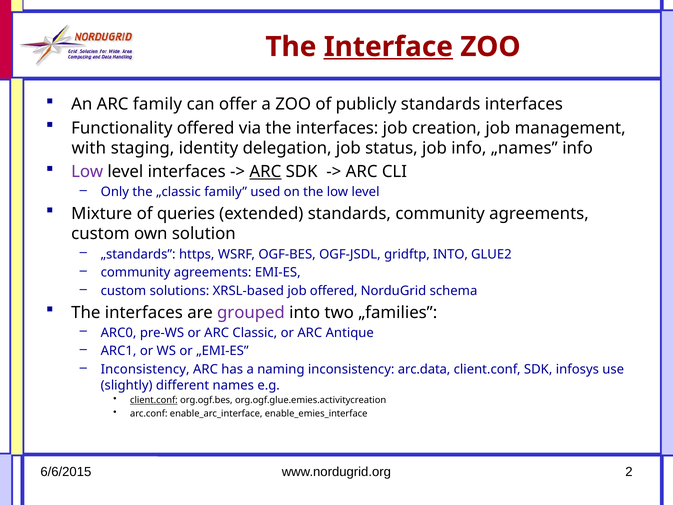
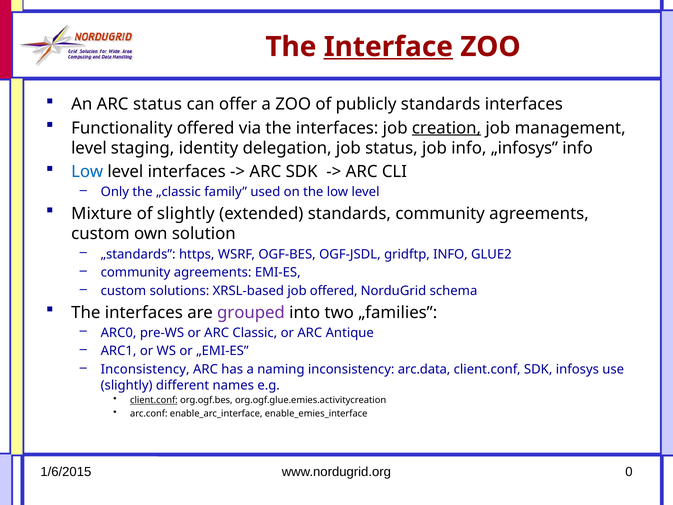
ARC family: family -> status
creation underline: none -> present
with at (89, 148): with -> level
„names: „names -> „infosys
Low at (87, 172) colour: purple -> blue
ARC at (265, 172) underline: present -> none
of queries: queries -> slightly
gridftp INTO: INTO -> INFO
6/6/2015: 6/6/2015 -> 1/6/2015
2: 2 -> 0
